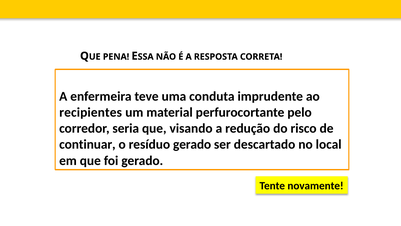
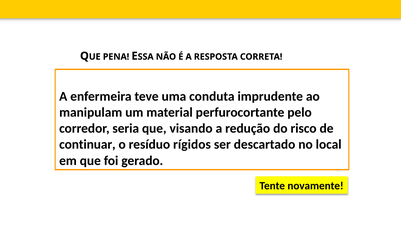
recipientes: recipientes -> manipulam
resíduo gerado: gerado -> rígidos
